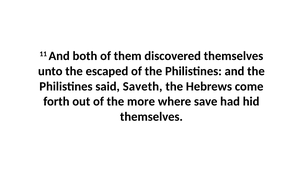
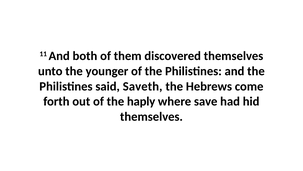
escaped: escaped -> younger
more: more -> haply
